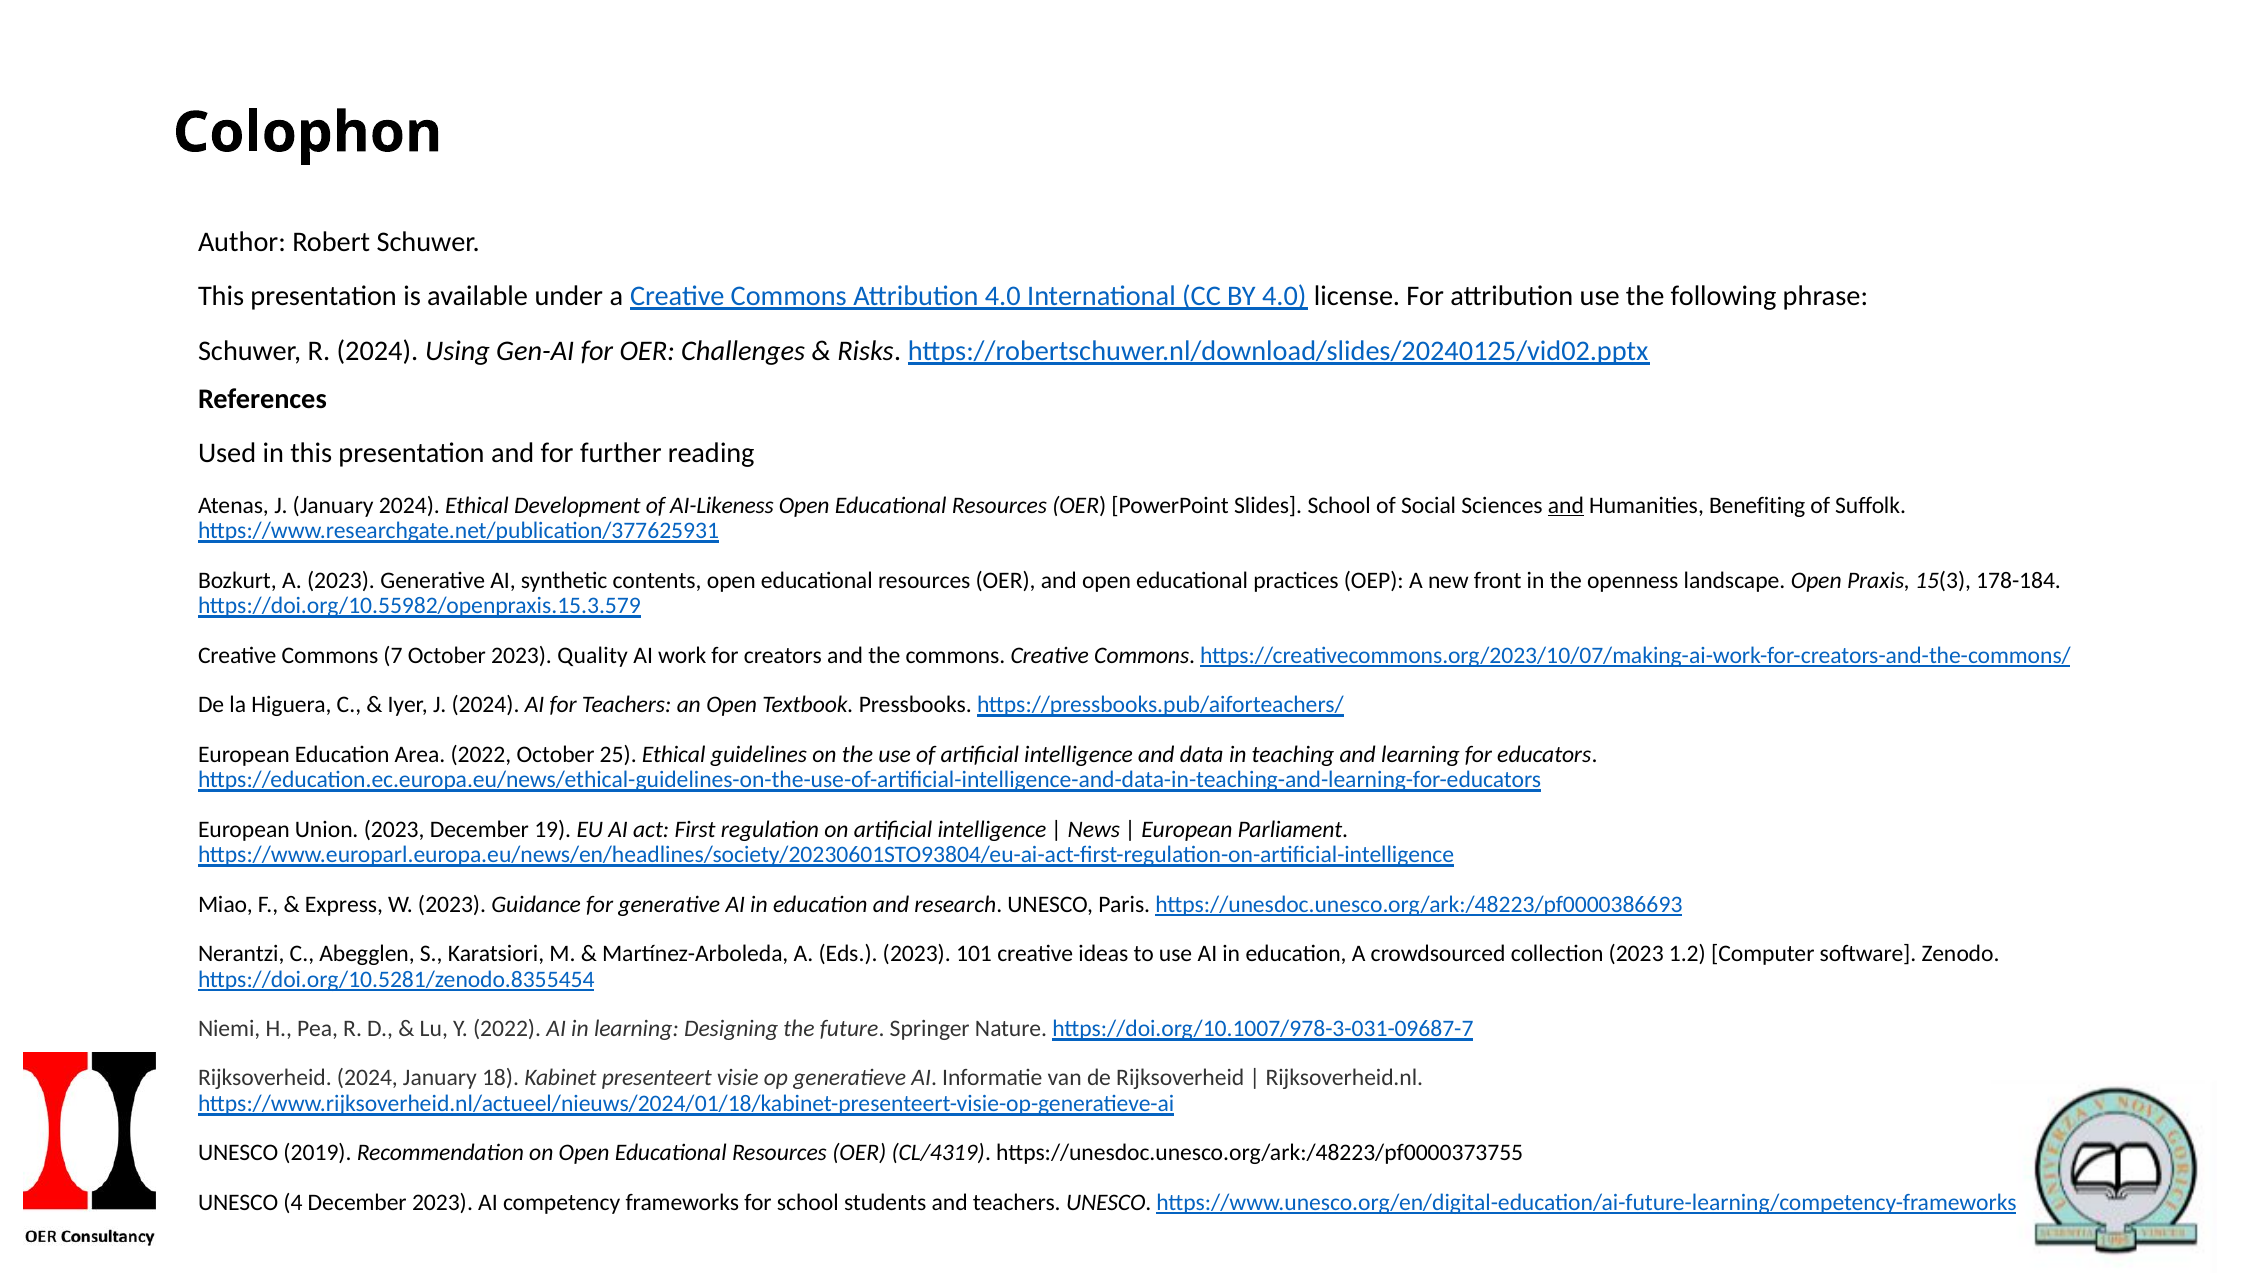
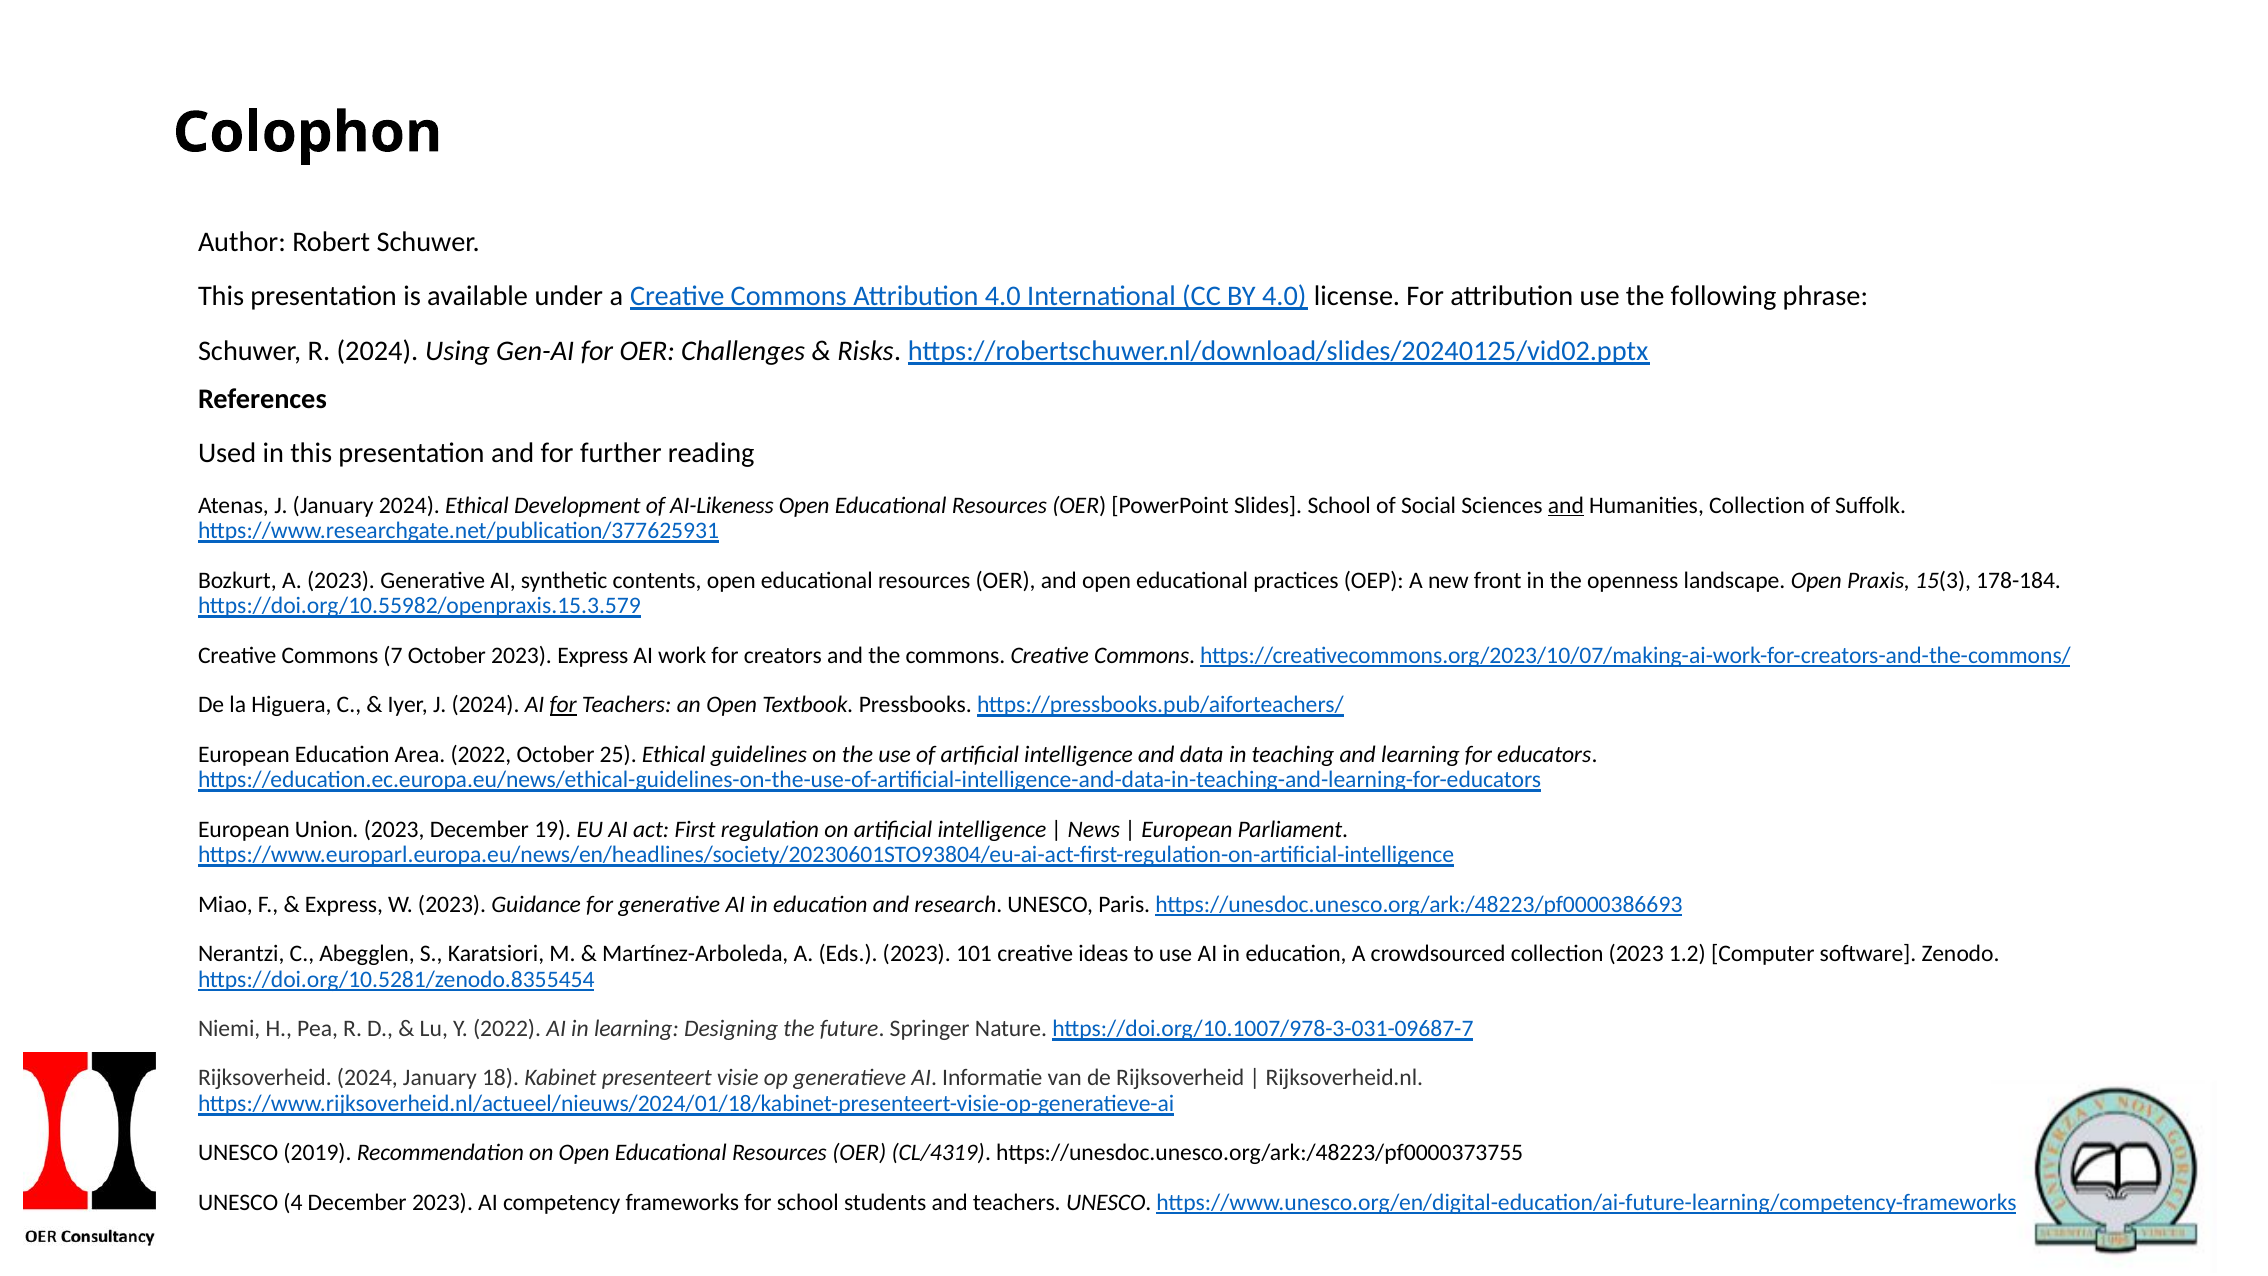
Humanities Benefiting: Benefiting -> Collection
2023 Quality: Quality -> Express
for at (563, 705) underline: none -> present
